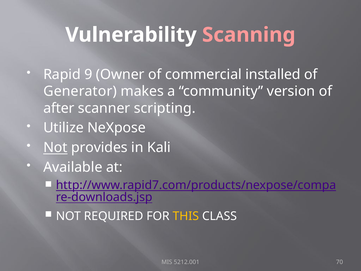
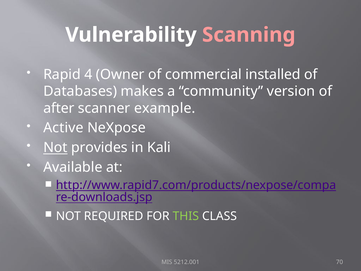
9: 9 -> 4
Generator: Generator -> Databases
scripting: scripting -> example
Utilize: Utilize -> Active
THIS colour: yellow -> light green
